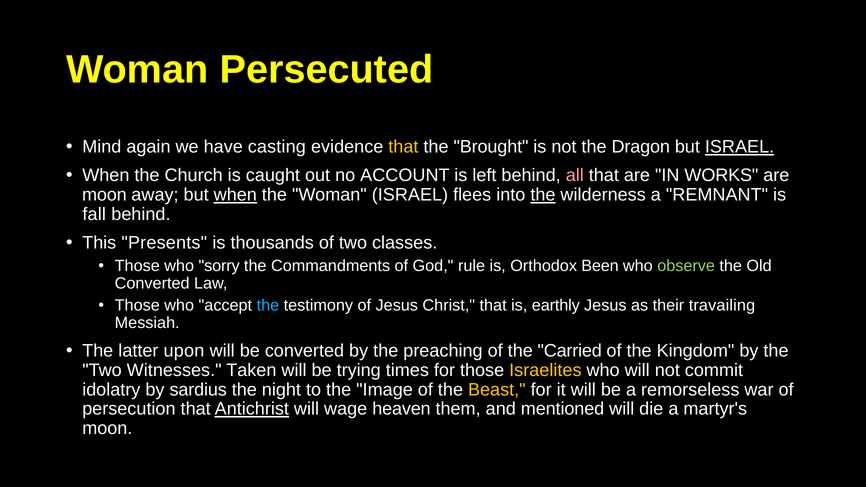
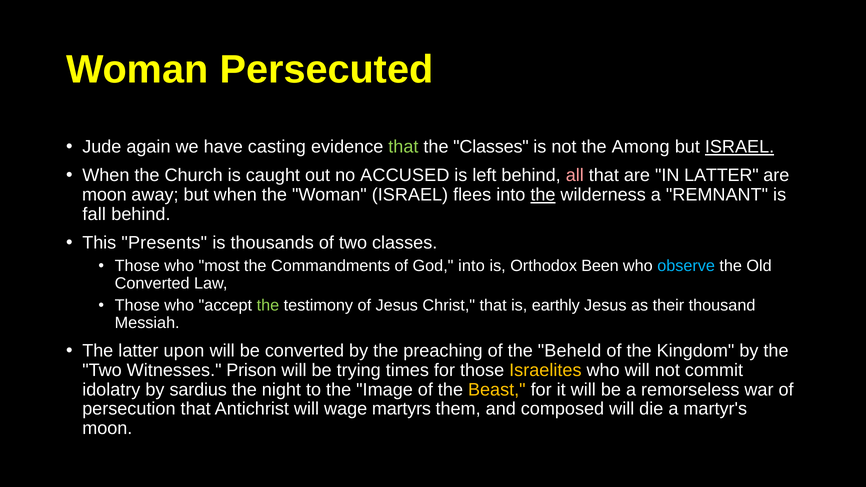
Mind: Mind -> Jude
that at (403, 147) colour: yellow -> light green
the Brought: Brought -> Classes
Dragon: Dragon -> Among
ACCOUNT: ACCOUNT -> ACCUSED
IN WORKS: WORKS -> LATTER
when at (235, 195) underline: present -> none
sorry: sorry -> most
God rule: rule -> into
observe colour: light green -> light blue
the at (268, 306) colour: light blue -> light green
travailing: travailing -> thousand
Carried: Carried -> Beheld
Taken: Taken -> Prison
Antichrist underline: present -> none
heaven: heaven -> martyrs
mentioned: mentioned -> composed
